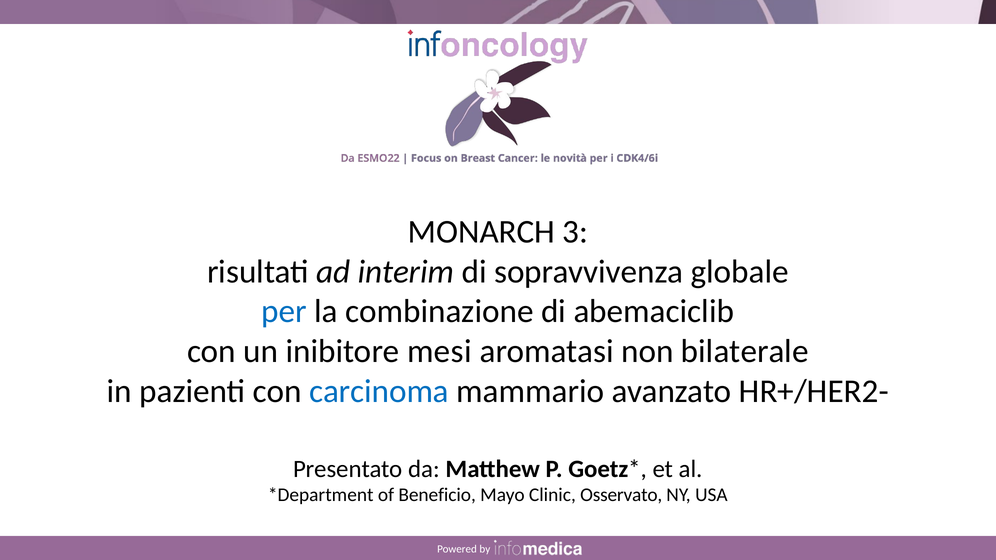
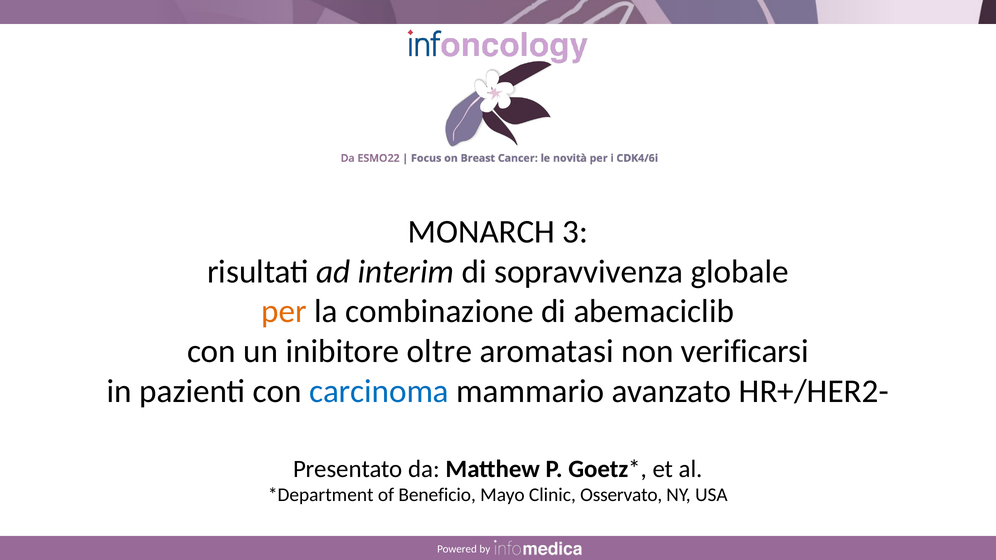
per colour: blue -> orange
mesi: mesi -> oltre
bilaterale: bilaterale -> verificarsi
